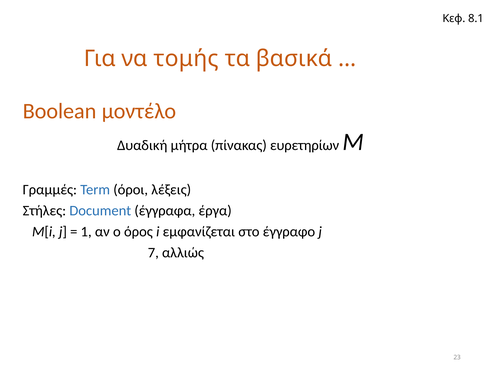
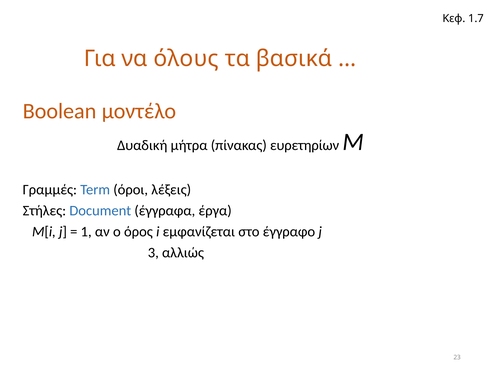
8.1: 8.1 -> 1.7
τομής: τομής -> όλους
7: 7 -> 3
